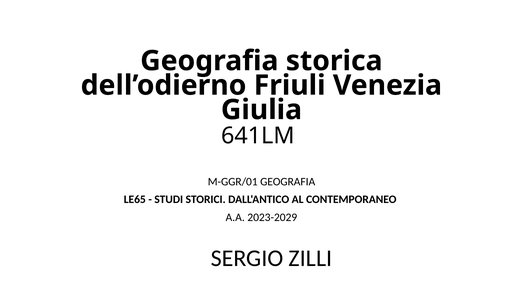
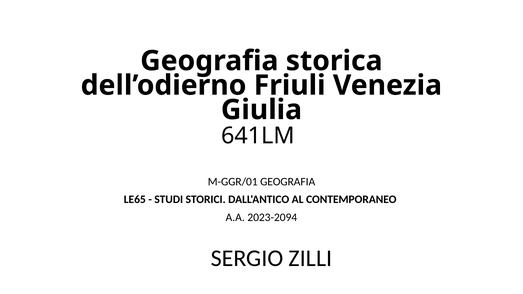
2023-2029: 2023-2029 -> 2023-2094
